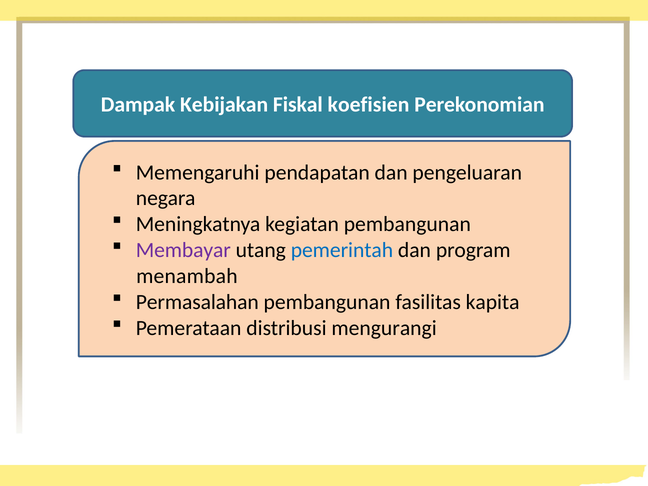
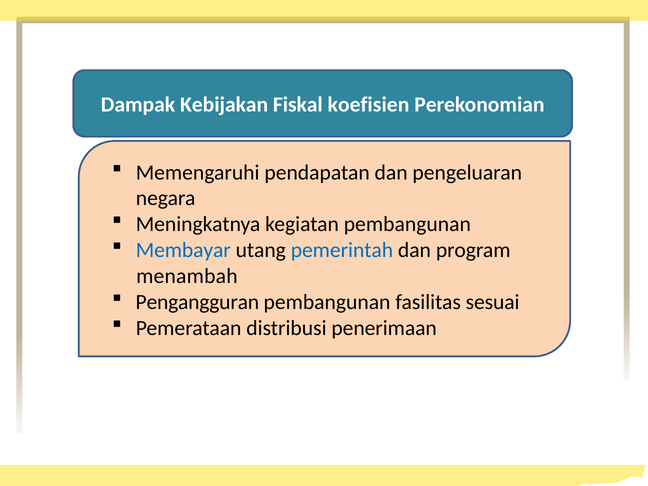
Membayar colour: purple -> blue
Permasalahan: Permasalahan -> Pengangguran
kapita: kapita -> sesuai
mengurangi: mengurangi -> penerimaan
